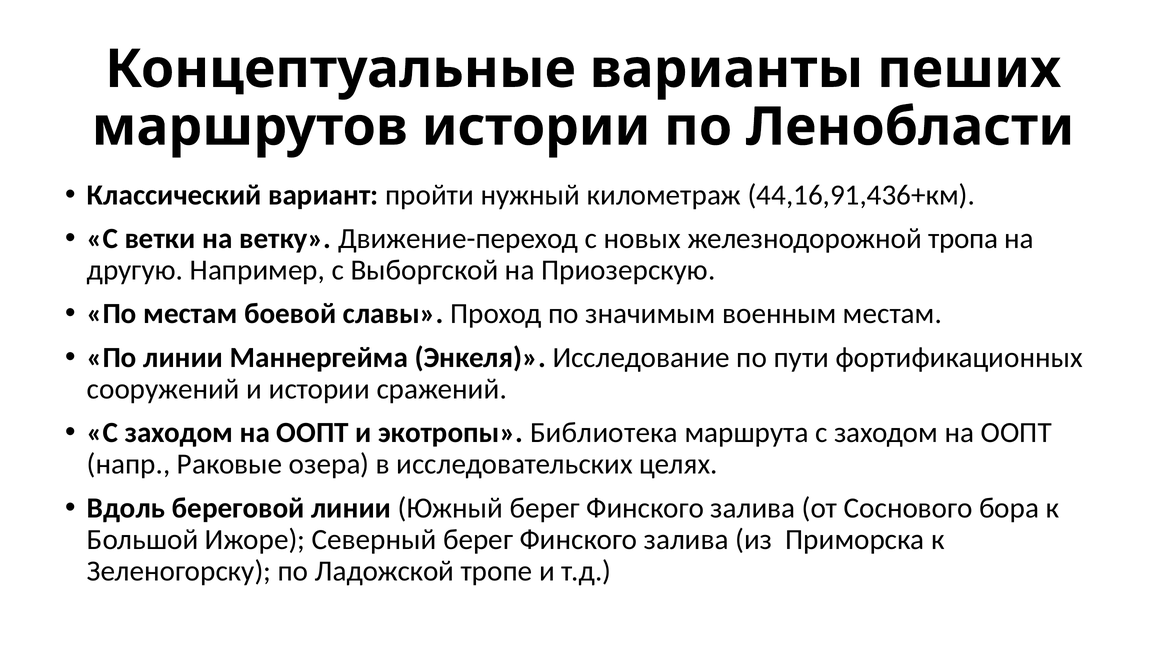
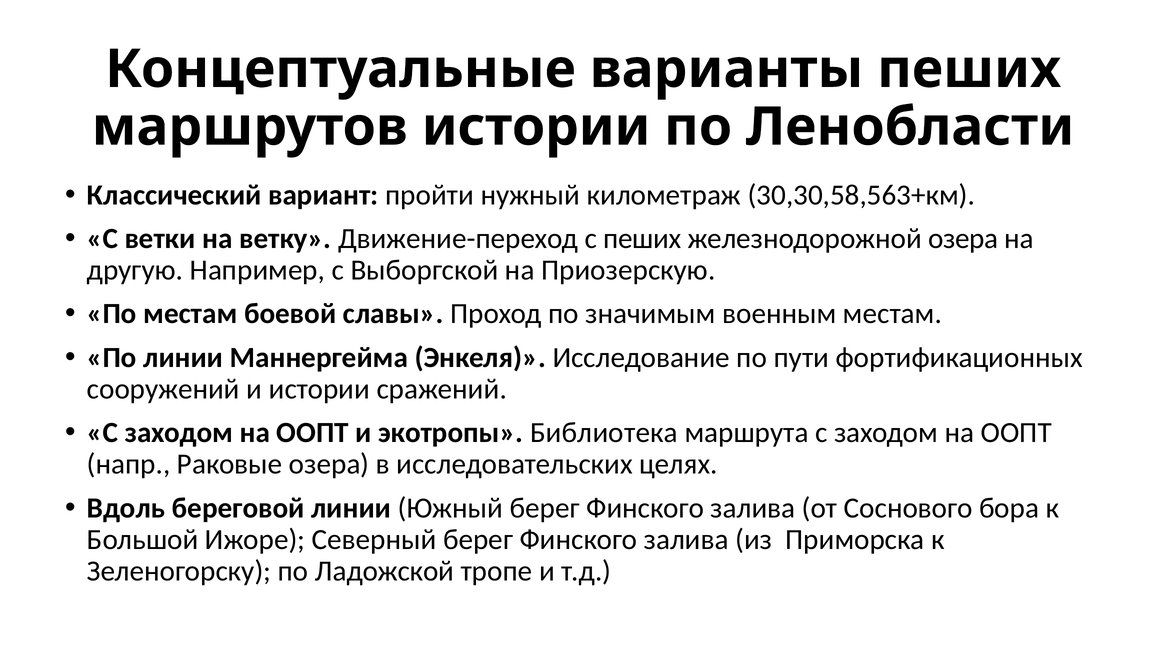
44,16,91,436+км: 44,16,91,436+км -> 30,30,58,563+км
с новых: новых -> пеших
железнодорожной тропа: тропа -> озера
